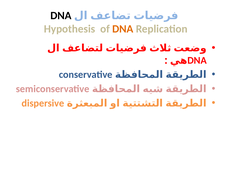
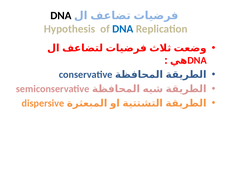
DNA at (123, 29) colour: orange -> blue
